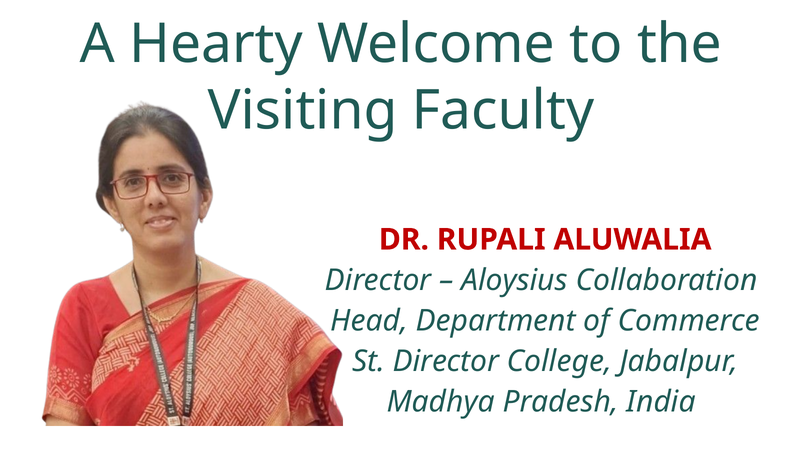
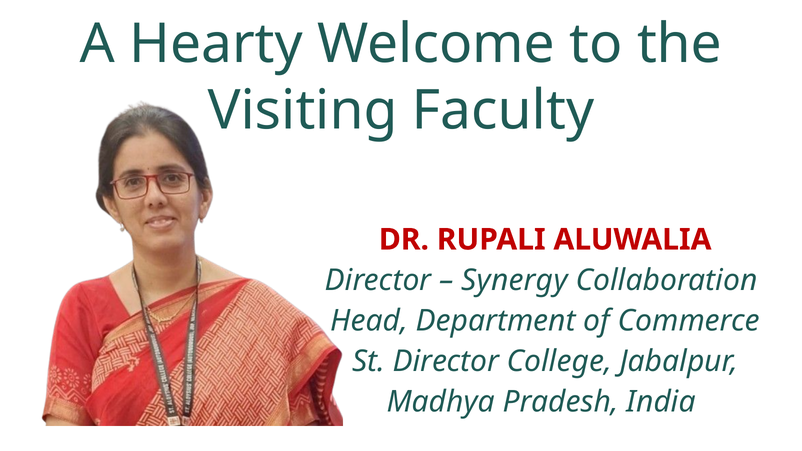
Aloysius: Aloysius -> Synergy
